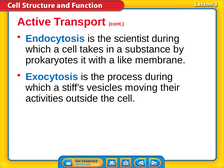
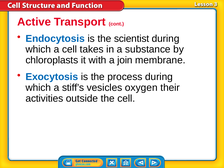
prokaryotes: prokaryotes -> chloroplasts
like: like -> join
moving: moving -> oxygen
